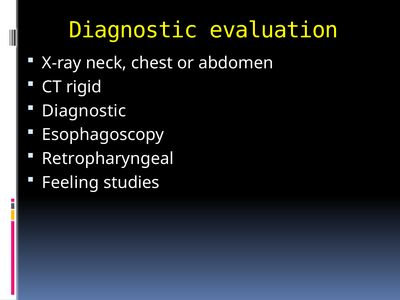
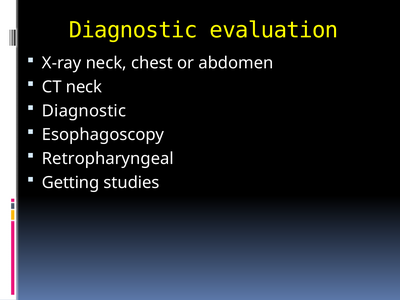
CT rigid: rigid -> neck
Feeling: Feeling -> Getting
